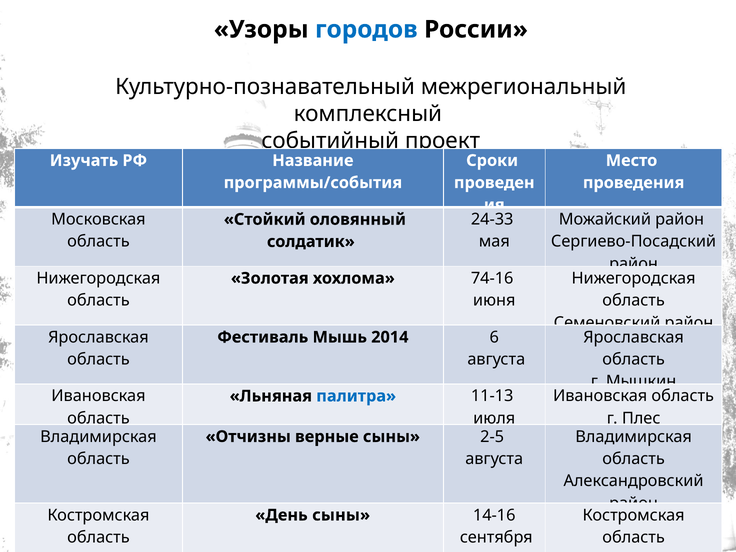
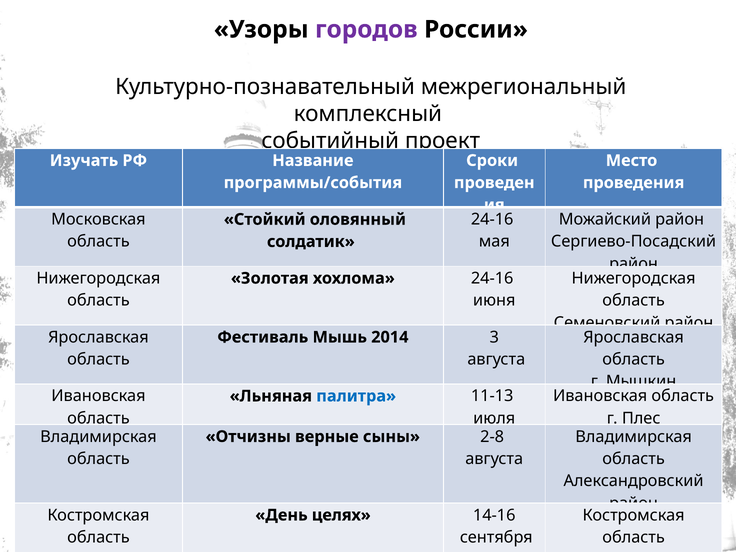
городов colour: blue -> purple
24-33 at (492, 219): 24-33 -> 24-16
хохлома 74-16: 74-16 -> 24-16
6: 6 -> 3
2-5: 2-5 -> 2-8
День сыны: сыны -> целях
